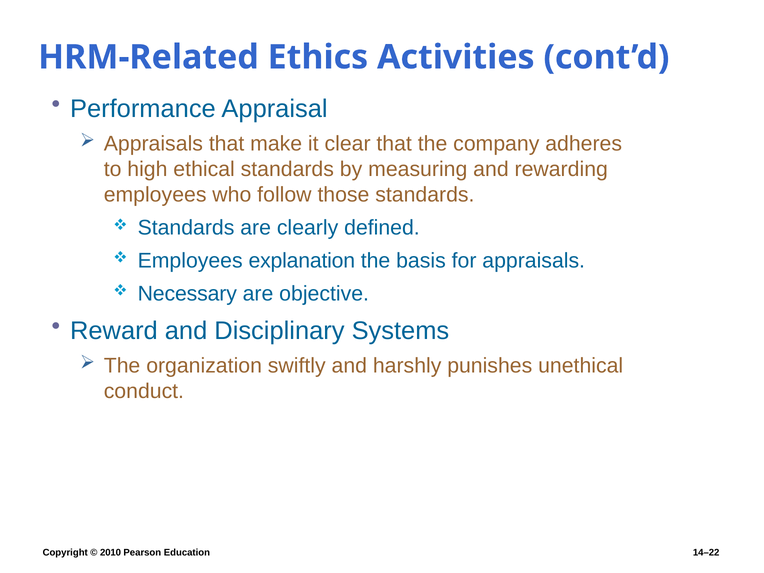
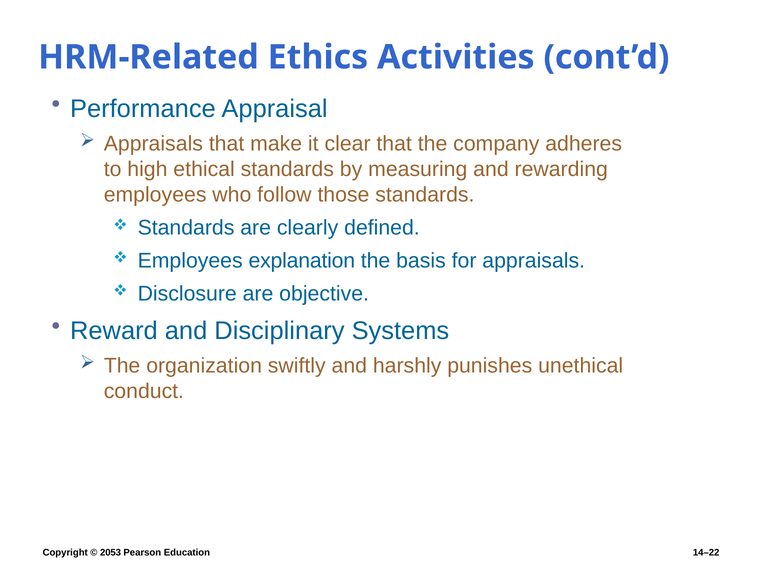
Necessary: Necessary -> Disclosure
2010: 2010 -> 2053
